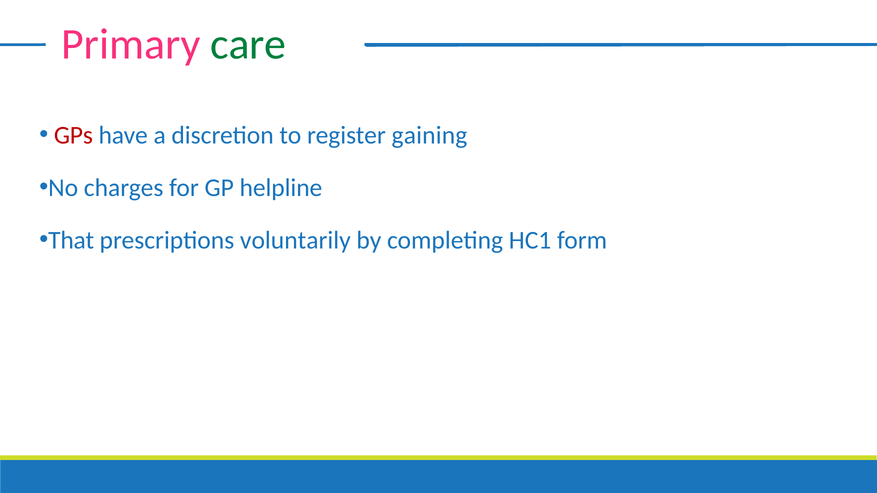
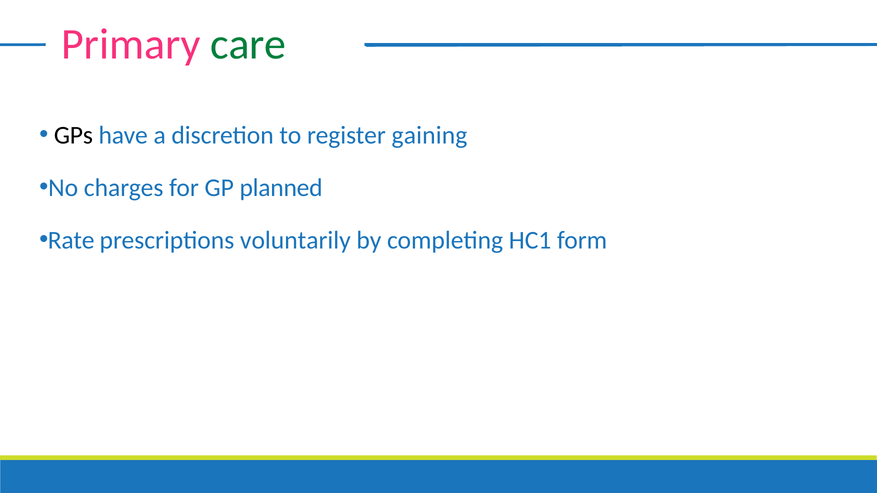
GPs colour: red -> black
helpline: helpline -> planned
That: That -> Rate
